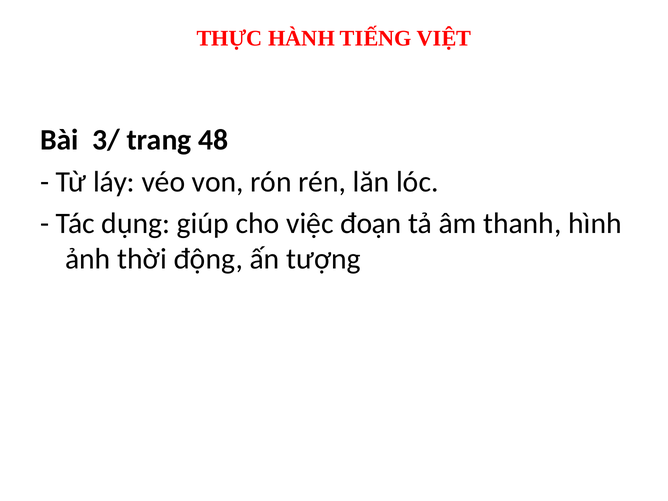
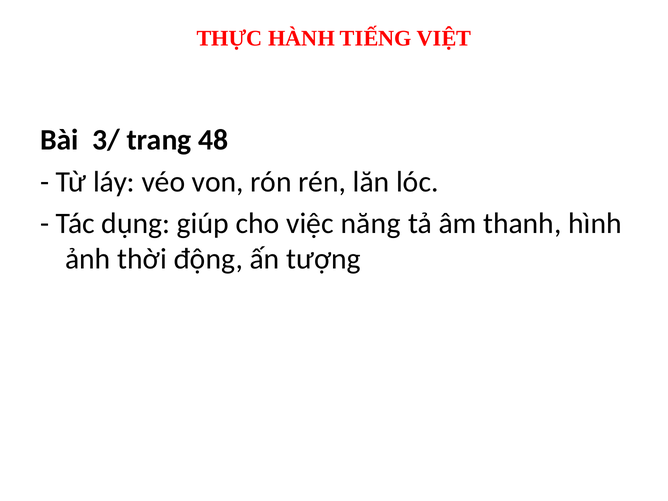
đoạn: đoạn -> năng
